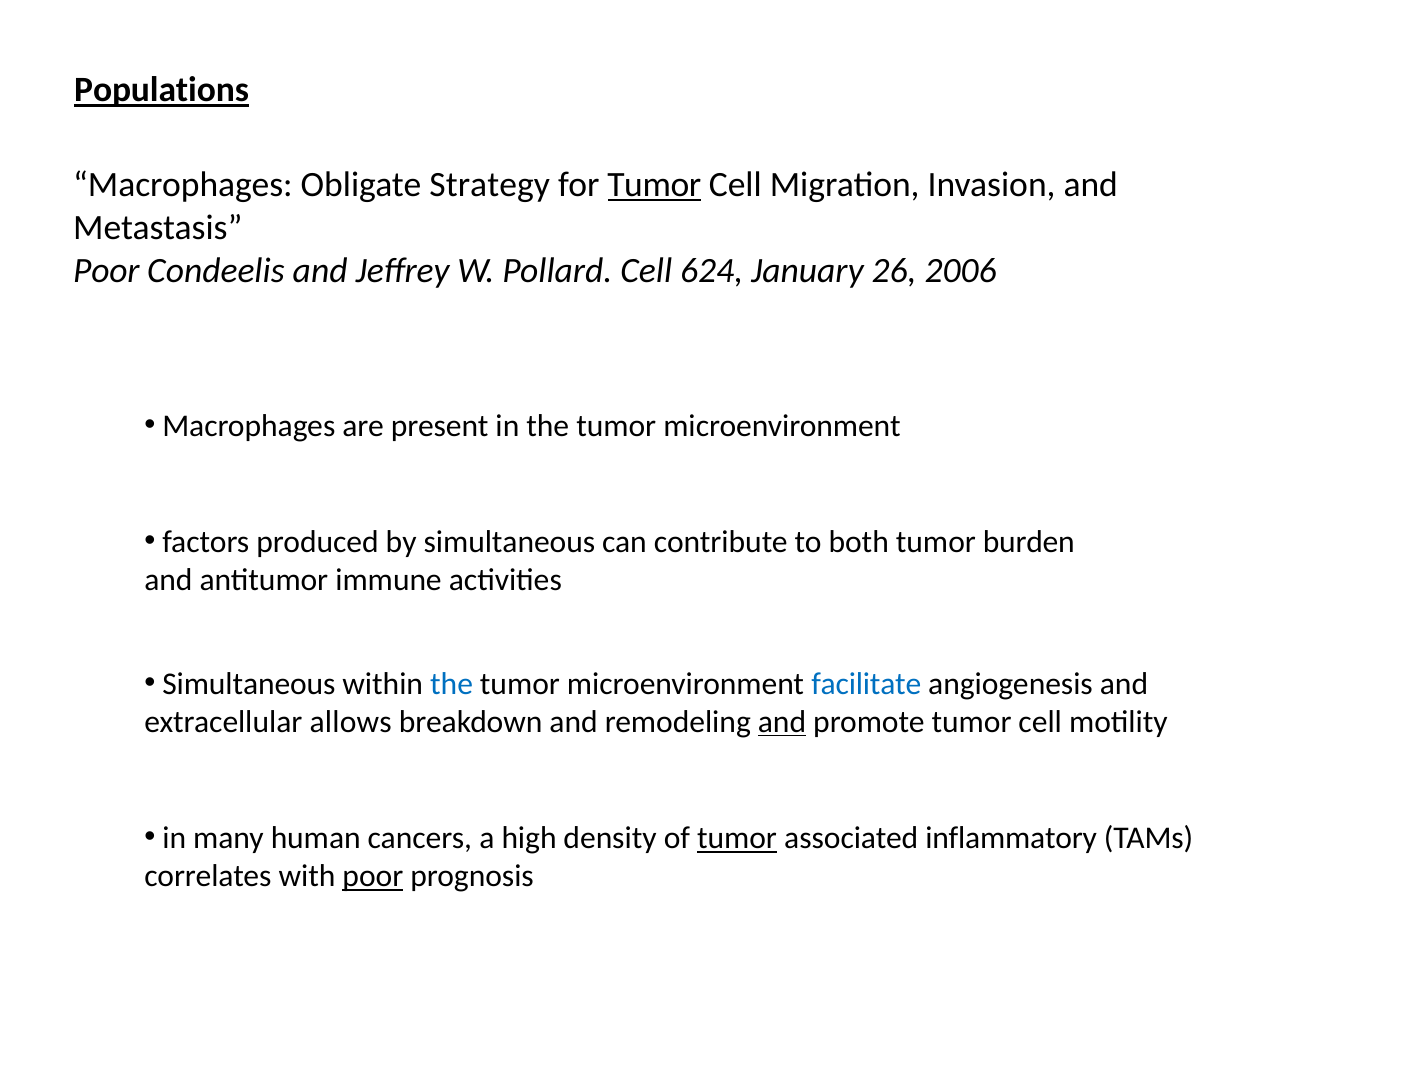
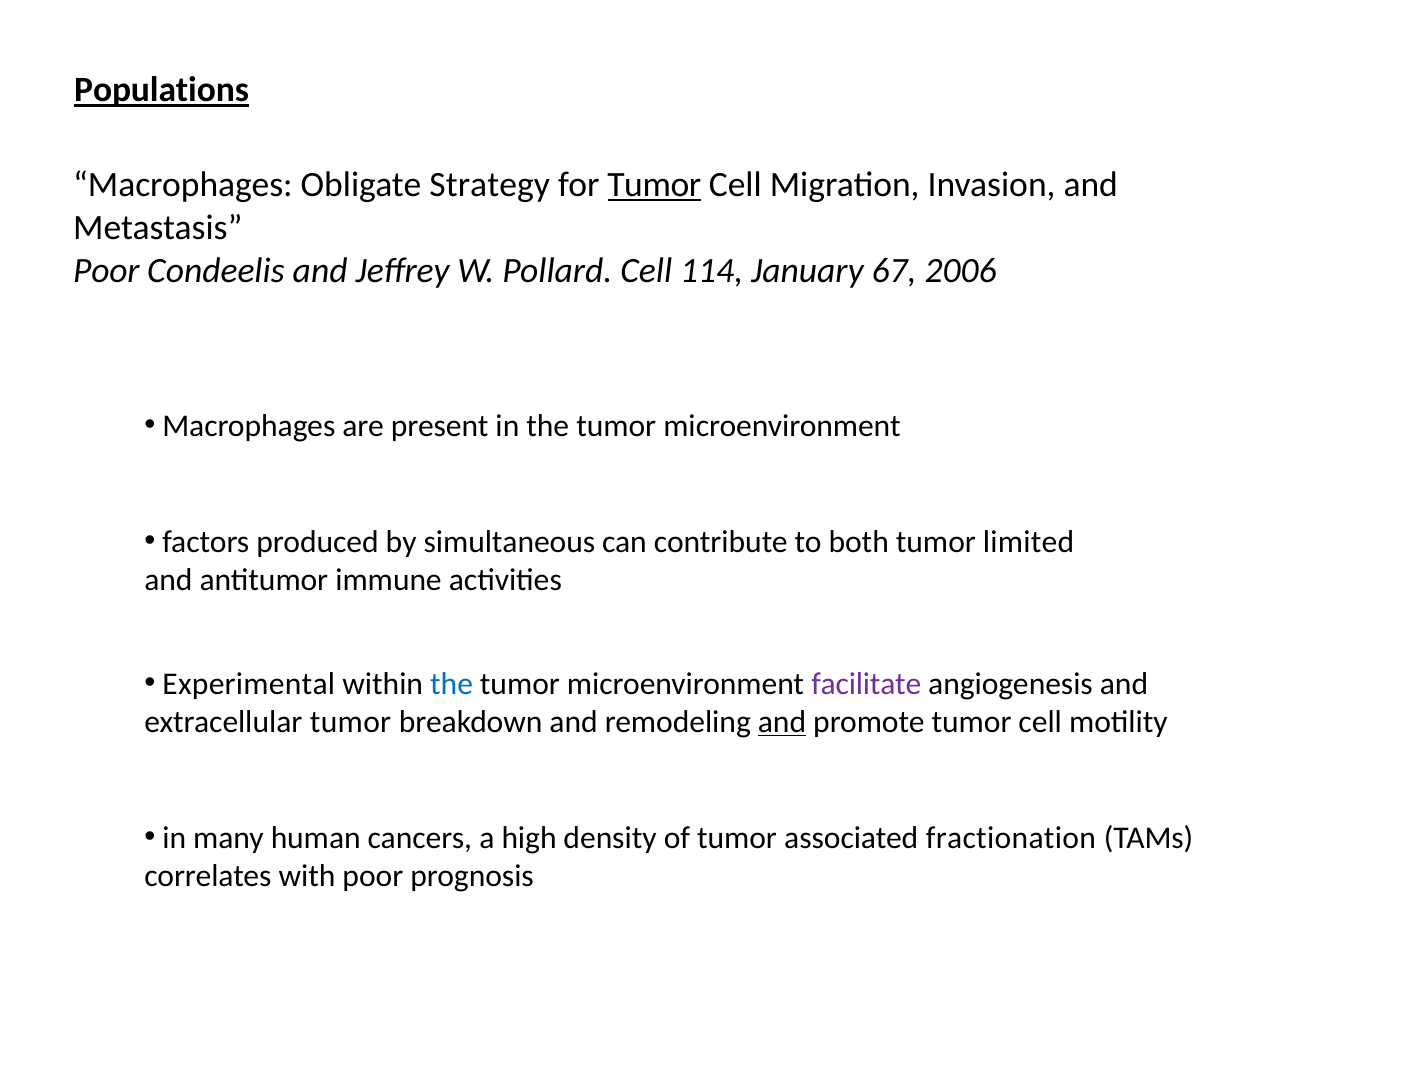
624: 624 -> 114
26: 26 -> 67
burden: burden -> limited
Simultaneous at (249, 684): Simultaneous -> Experimental
facilitate colour: blue -> purple
extracellular allows: allows -> tumor
tumor at (737, 838) underline: present -> none
inflammatory: inflammatory -> fractionation
poor at (373, 876) underline: present -> none
